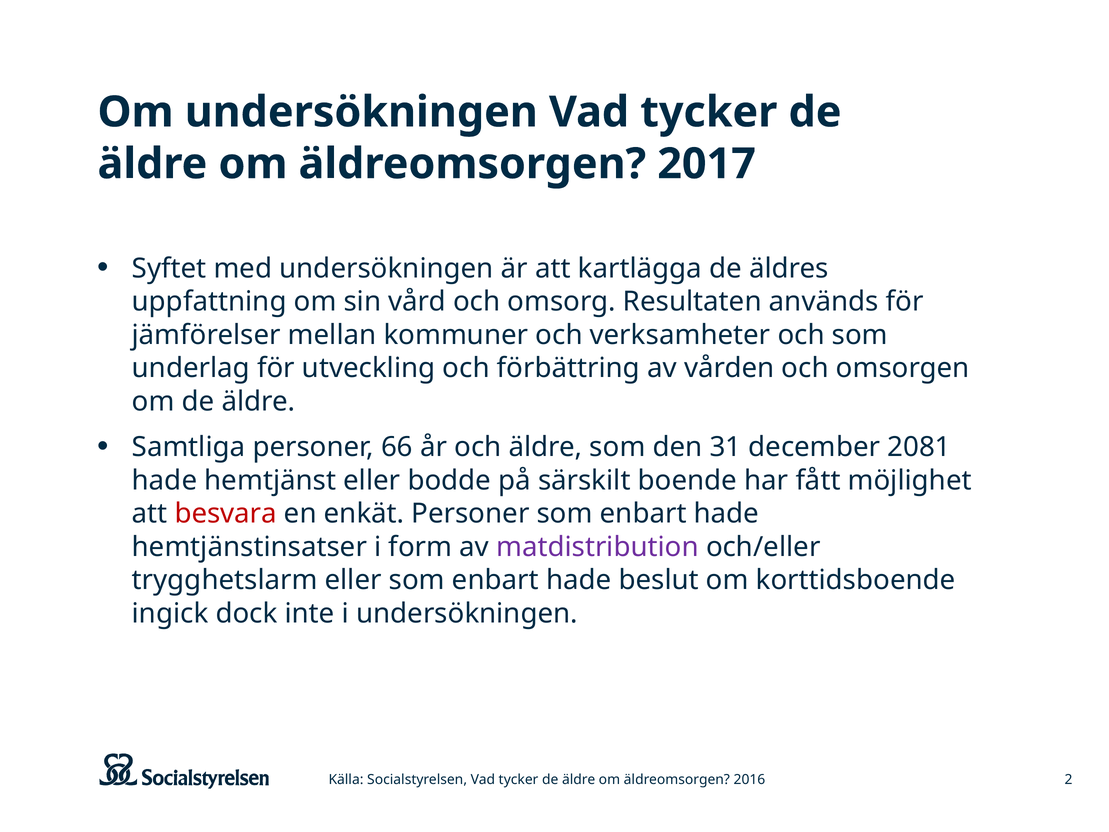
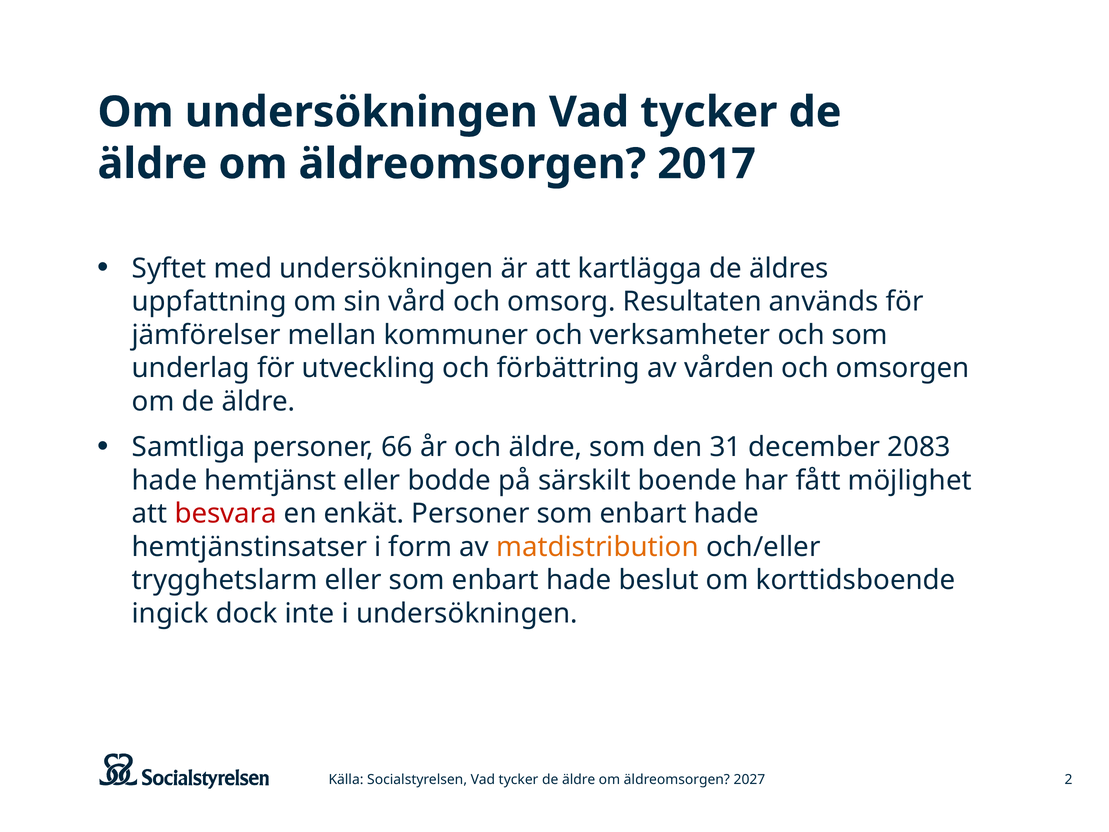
2081: 2081 -> 2083
matdistribution colour: purple -> orange
2016: 2016 -> 2027
